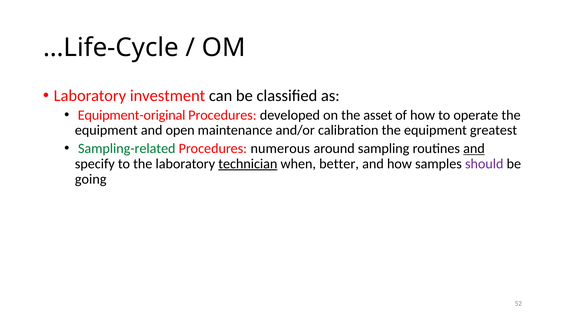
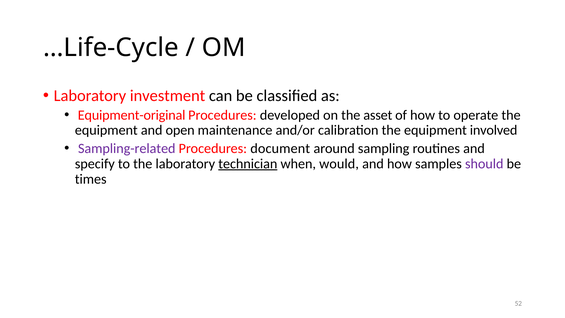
greatest: greatest -> involved
Sampling-related colour: green -> purple
numerous: numerous -> document
and at (474, 148) underline: present -> none
better: better -> would
going: going -> times
